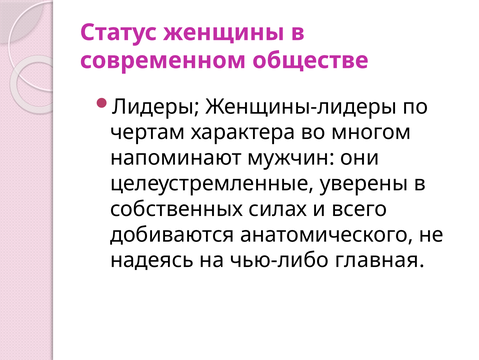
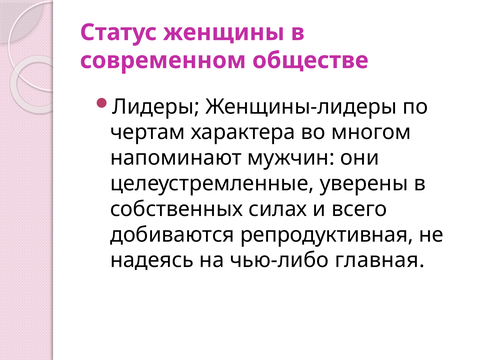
анатомического: анатомического -> репродуктивная
